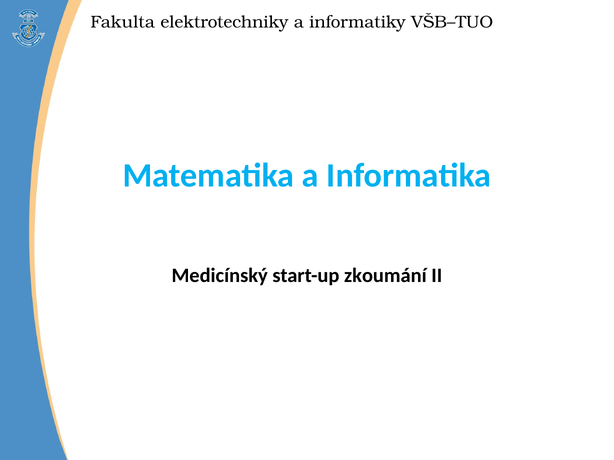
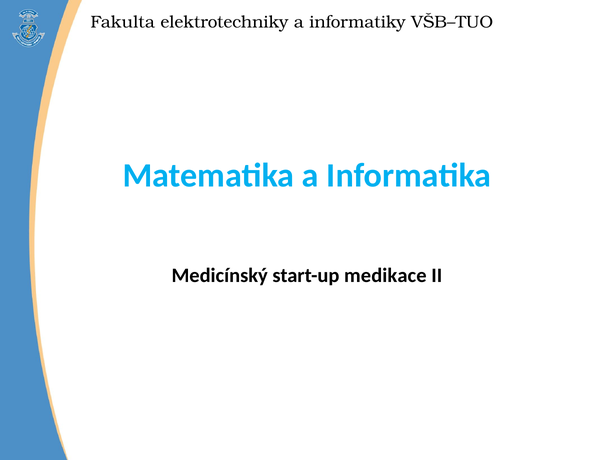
zkoumání: zkoumání -> medikace
